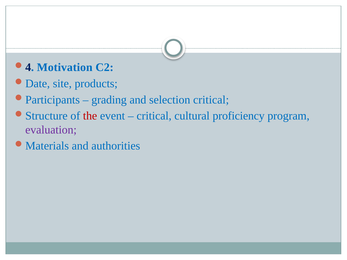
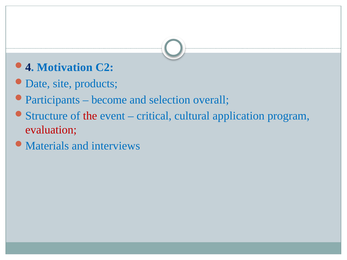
grading: grading -> become
selection critical: critical -> overall
proficiency: proficiency -> application
evaluation colour: purple -> red
authorities: authorities -> interviews
